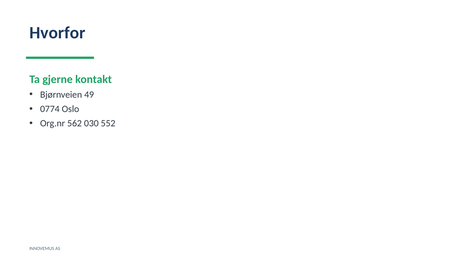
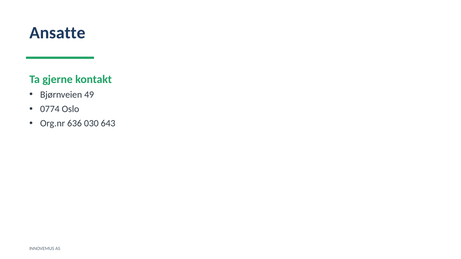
Hvorfor: Hvorfor -> Ansatte
562: 562 -> 636
552: 552 -> 643
